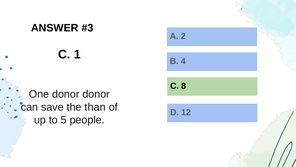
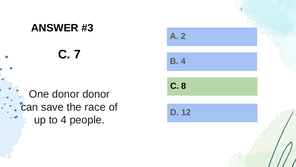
1: 1 -> 7
than: than -> race
to 5: 5 -> 4
